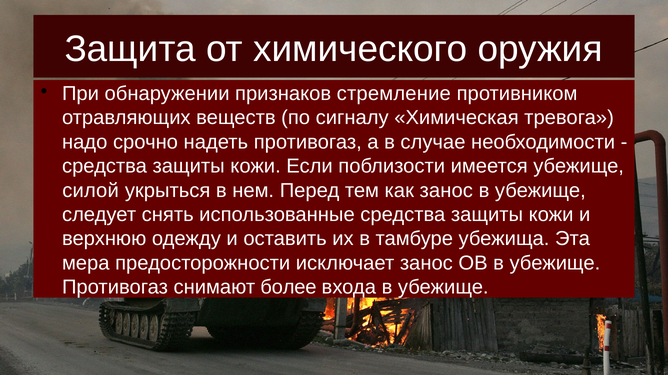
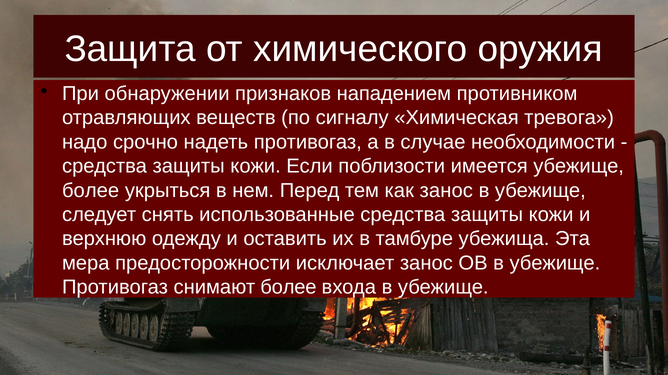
стремление: стремление -> нападением
силой at (91, 191): силой -> более
